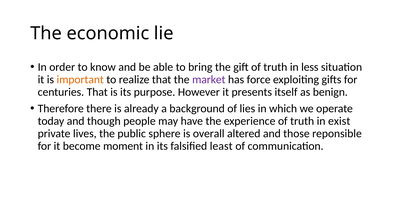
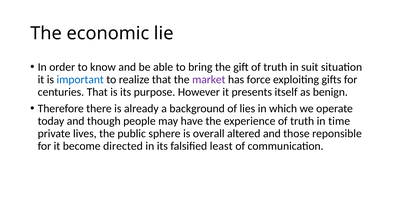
less: less -> suit
important colour: orange -> blue
exist: exist -> time
moment: moment -> directed
